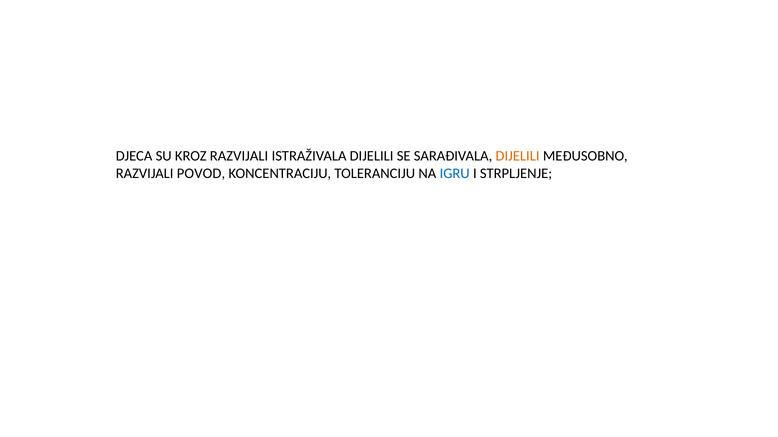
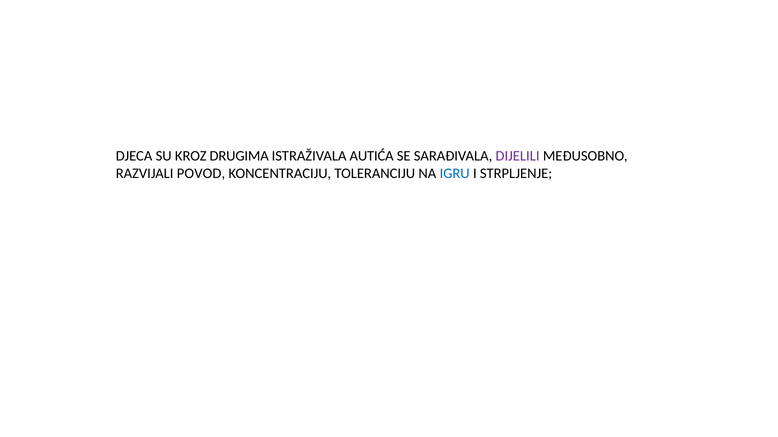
KROZ RAZVIJALI: RAZVIJALI -> DRUGIMA
ISTRAŽIVALA DIJELILI: DIJELILI -> AUTIĆA
DIJELILI at (518, 156) colour: orange -> purple
